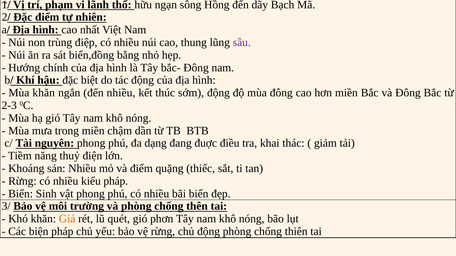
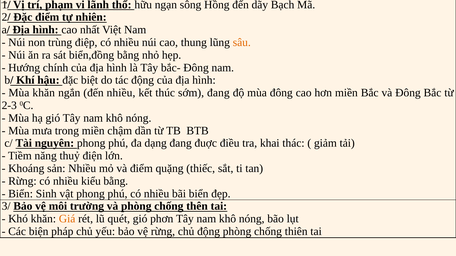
sâu colour: purple -> orange
sớm động: động -> đang
kiểu pháp: pháp -> bằng
